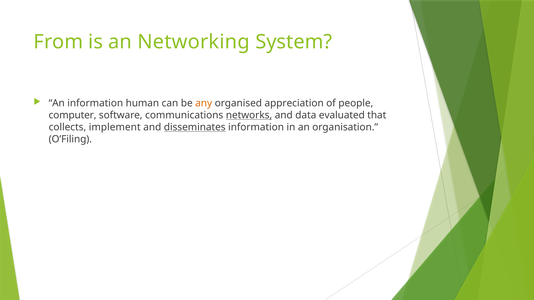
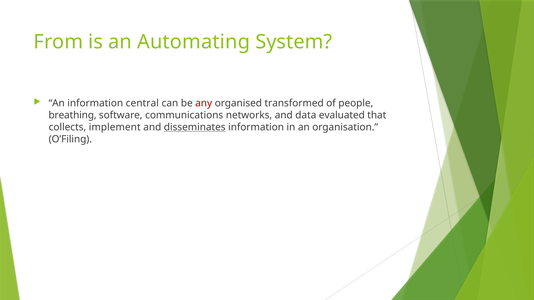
Networking: Networking -> Automating
human: human -> central
any colour: orange -> red
appreciation: appreciation -> transformed
computer: computer -> breathing
networks underline: present -> none
